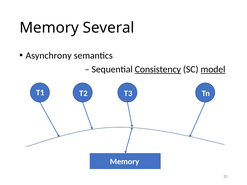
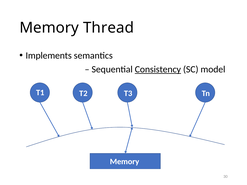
Several: Several -> Thread
Asynchrony: Asynchrony -> Implements
model underline: present -> none
